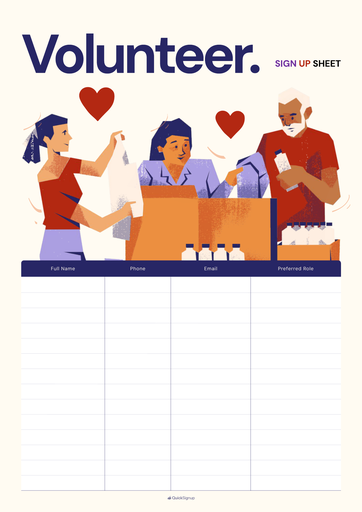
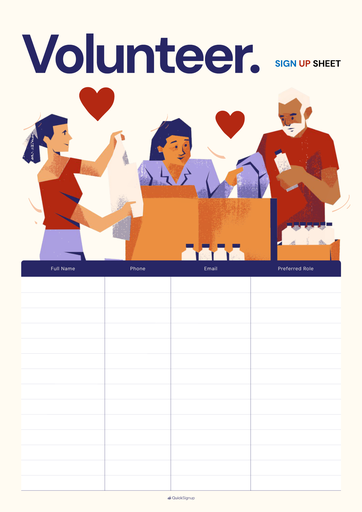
SIGN colour: purple -> blue
